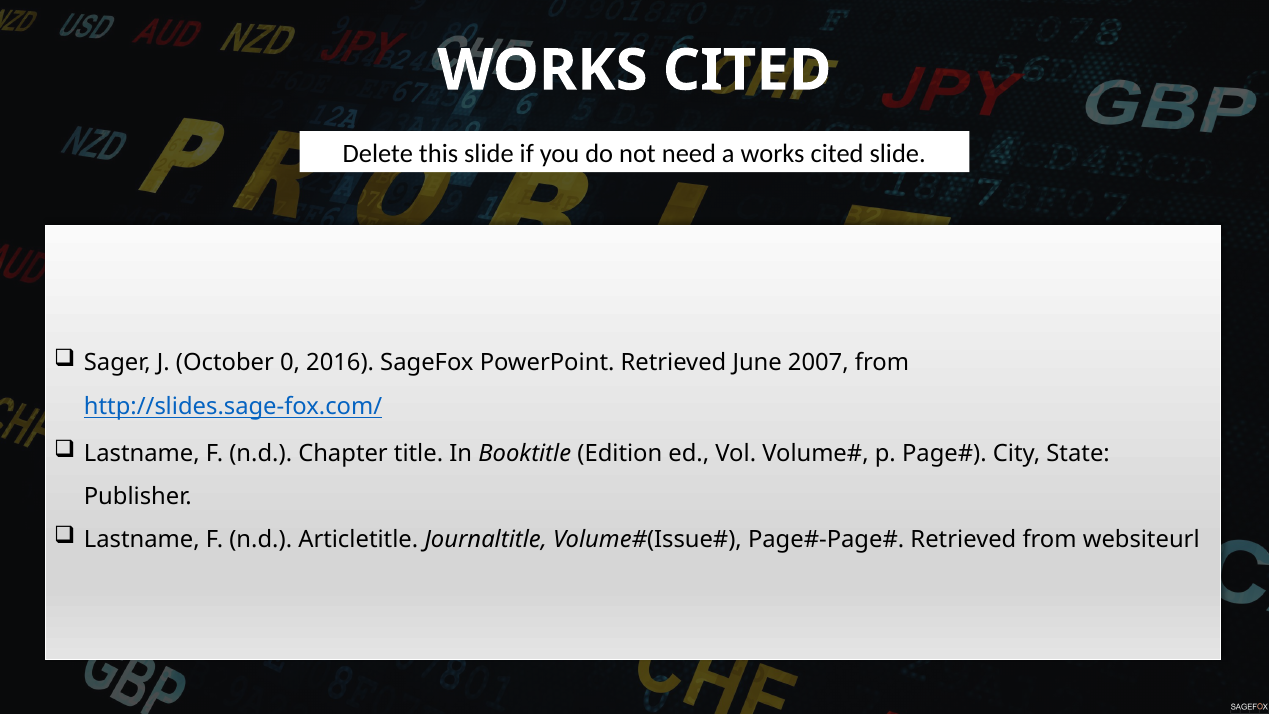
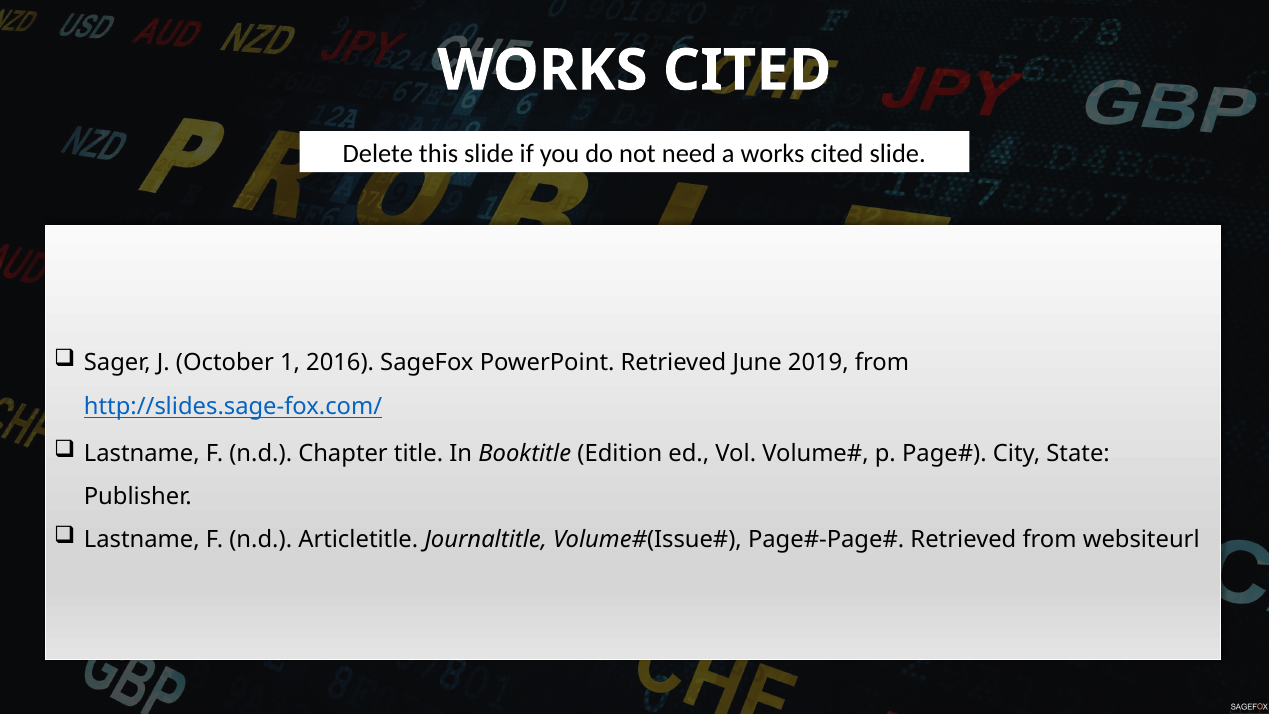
0: 0 -> 1
2007: 2007 -> 2019
